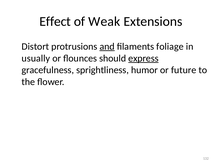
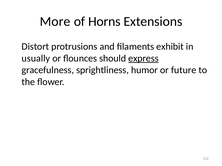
Effect: Effect -> More
Weak: Weak -> Horns
and underline: present -> none
foliage: foliage -> exhibit
